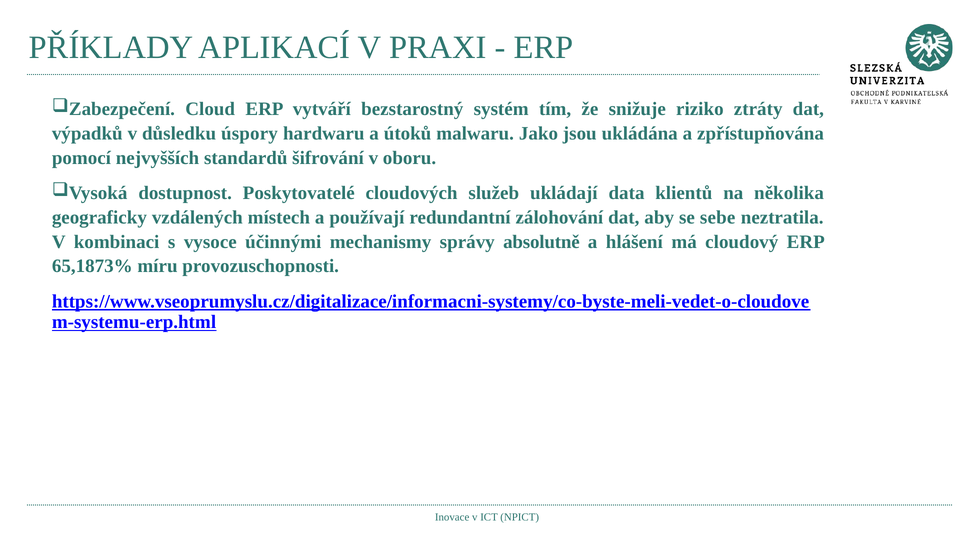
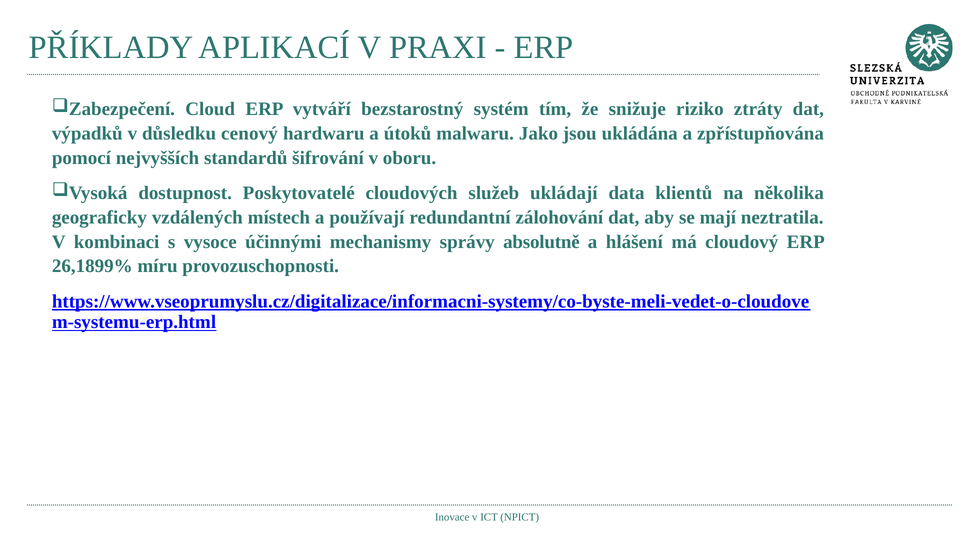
úspory: úspory -> cenový
sebe: sebe -> mají
65,1873%: 65,1873% -> 26,1899%
